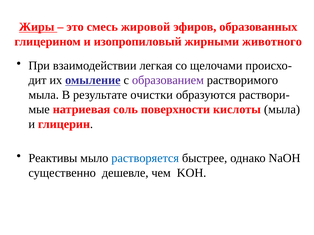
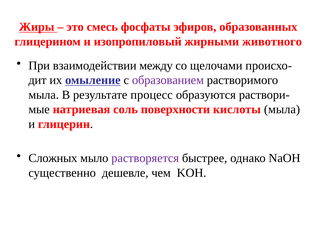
жировой: жировой -> фосфаты
легкая: легкая -> между
очистки: очистки -> процесс
Реактивы: Реактивы -> Сложных
растворяется colour: blue -> purple
